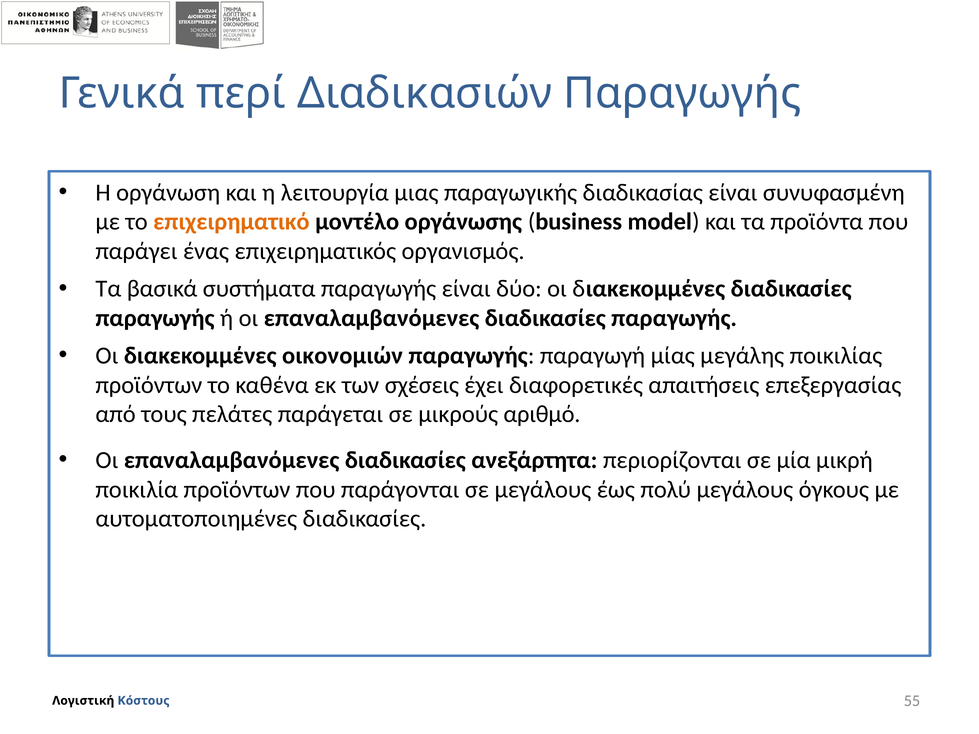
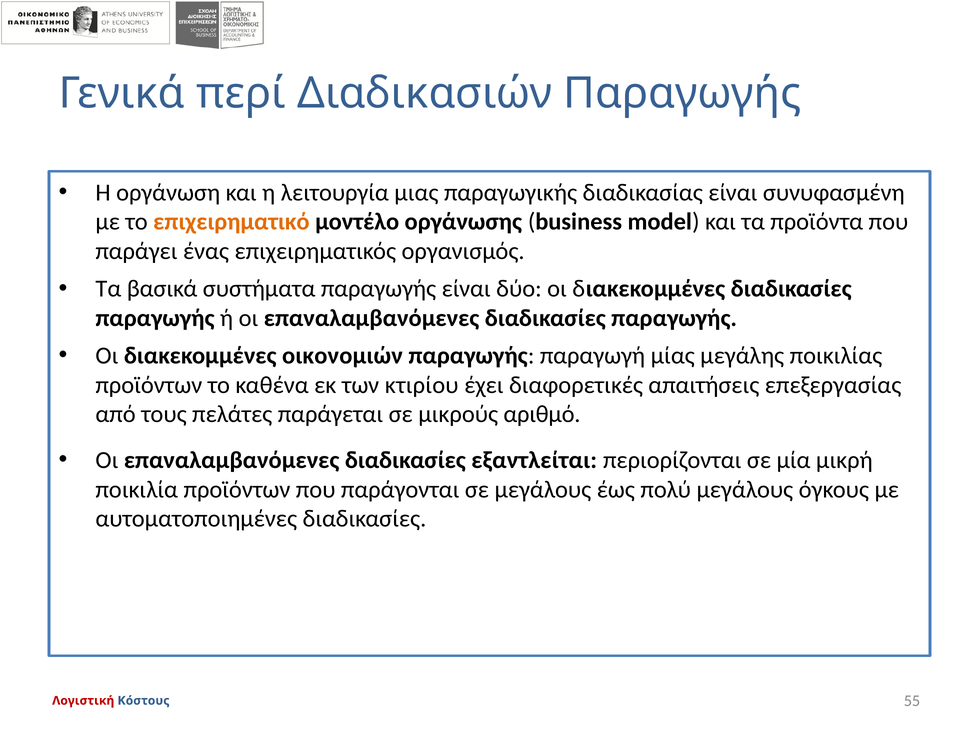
σχέσεις: σχέσεις -> κτιρίου
ανεξάρτητα: ανεξάρτητα -> εξαντλείται
Λογιστική colour: black -> red
